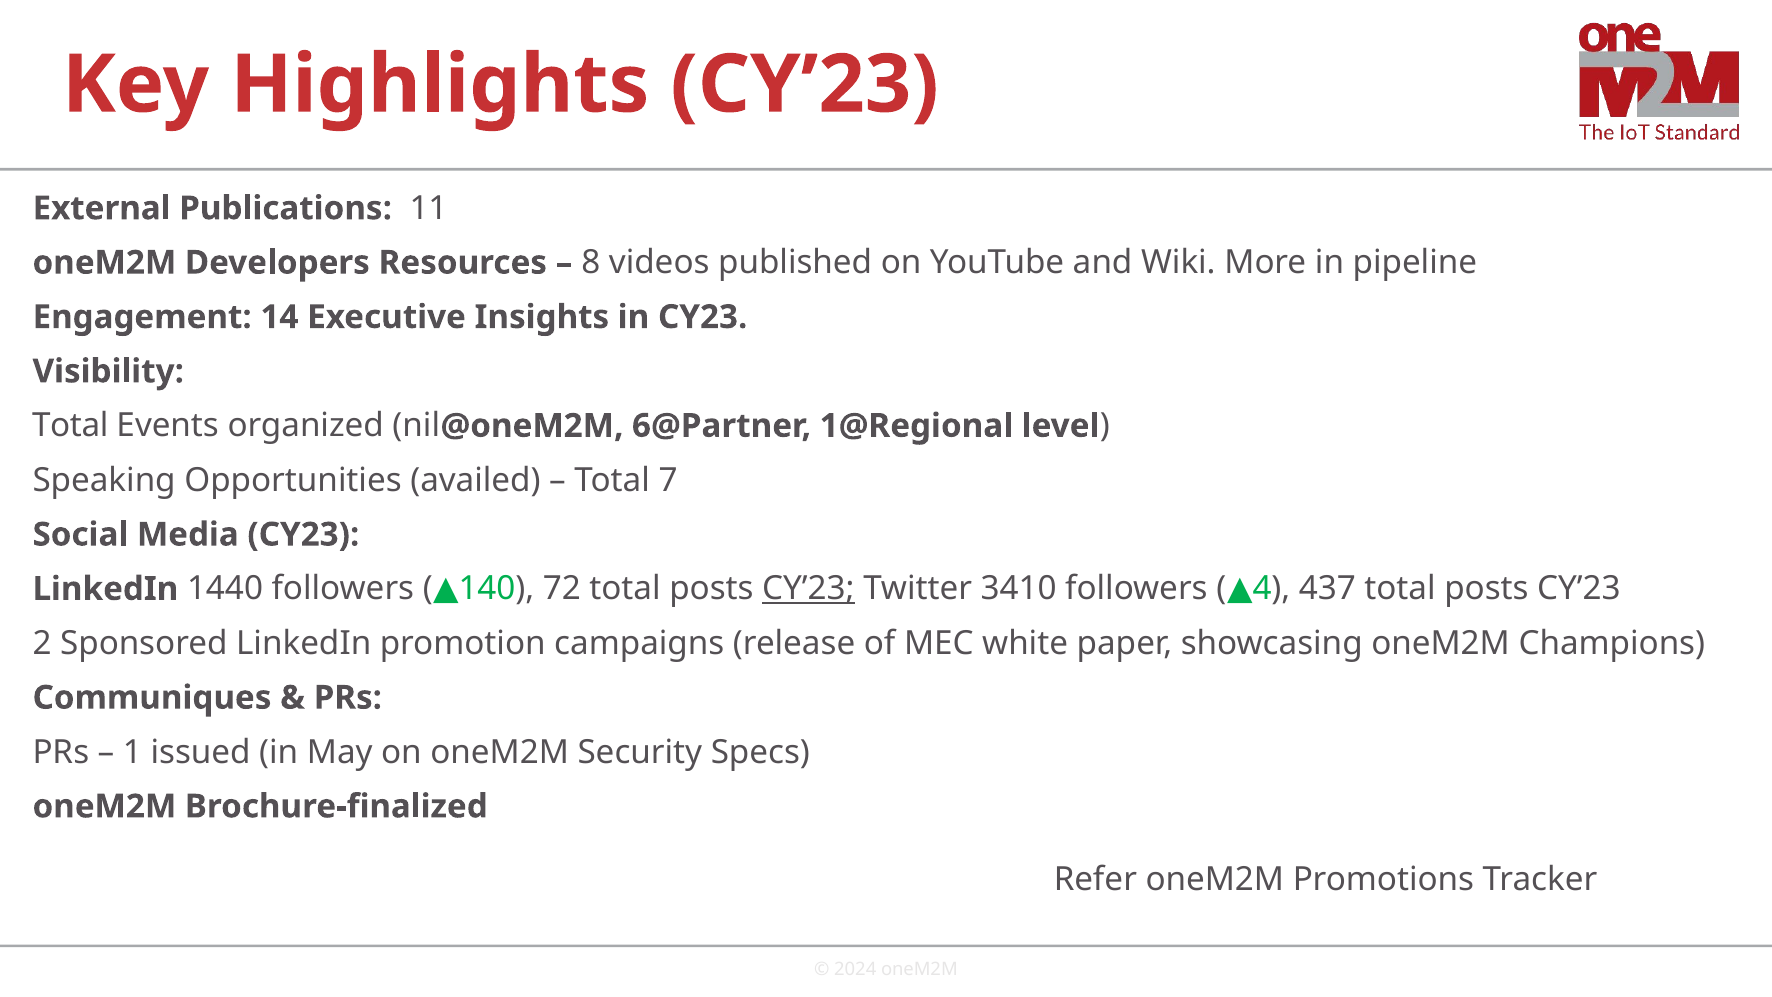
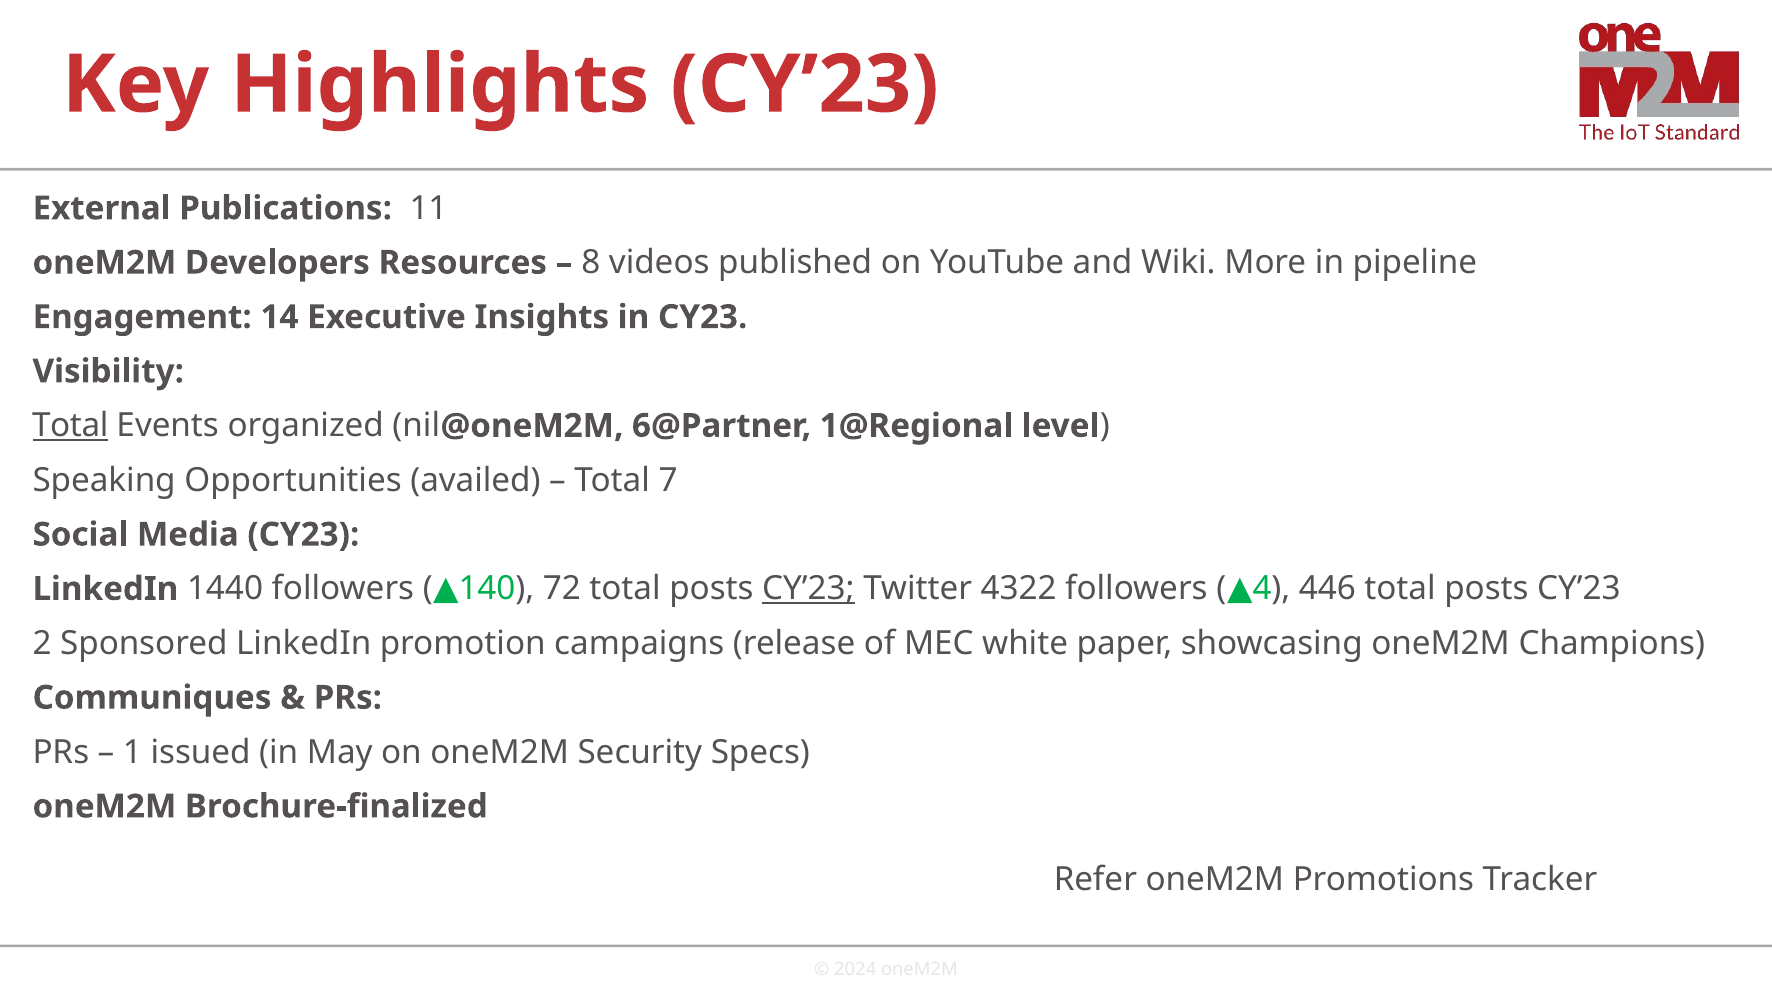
Total at (70, 426) underline: none -> present
3410: 3410 -> 4322
437: 437 -> 446
